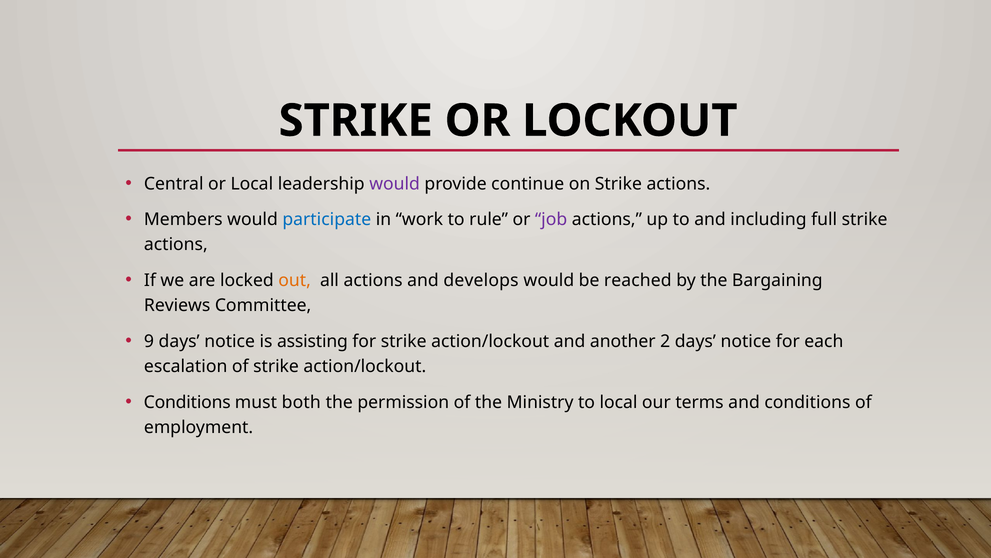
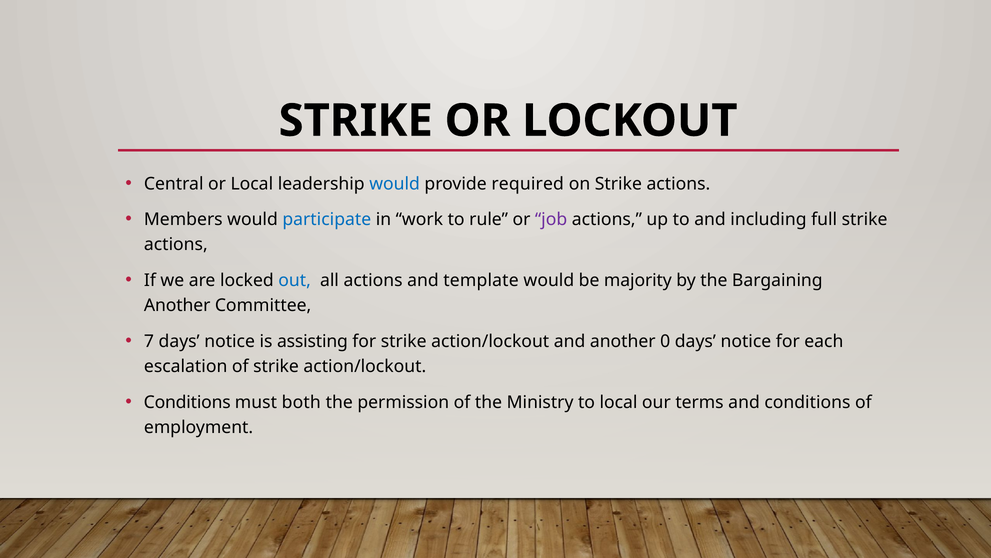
would at (395, 184) colour: purple -> blue
continue: continue -> required
out colour: orange -> blue
develops: develops -> template
reached: reached -> majority
Reviews at (177, 305): Reviews -> Another
9: 9 -> 7
2: 2 -> 0
